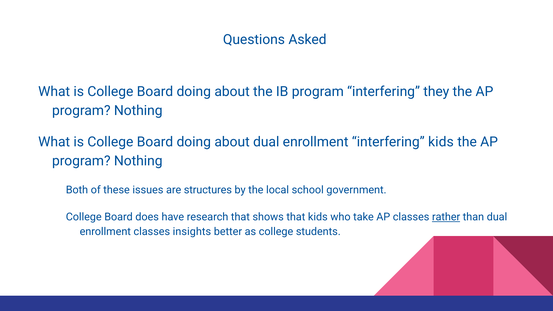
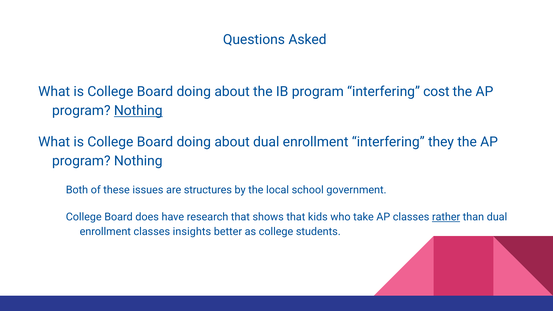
they: they -> cost
Nothing at (138, 111) underline: none -> present
interfering kids: kids -> they
